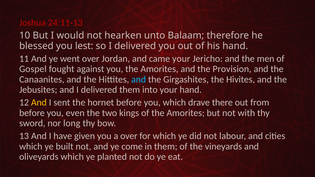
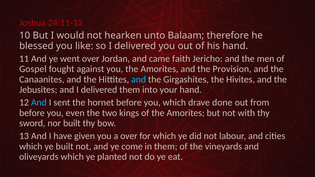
lest: lest -> like
came your: your -> faith
And at (39, 103) colour: yellow -> light blue
there: there -> done
nor long: long -> built
